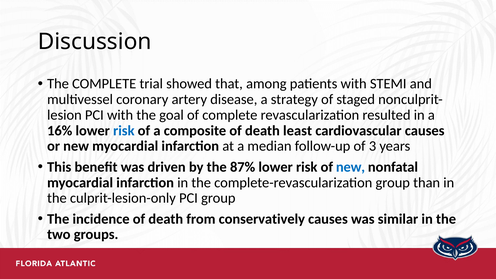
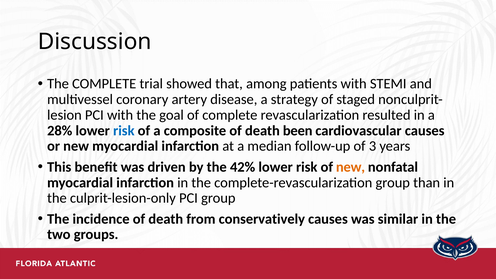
16%: 16% -> 28%
least: least -> been
87%: 87% -> 42%
new at (350, 167) colour: blue -> orange
